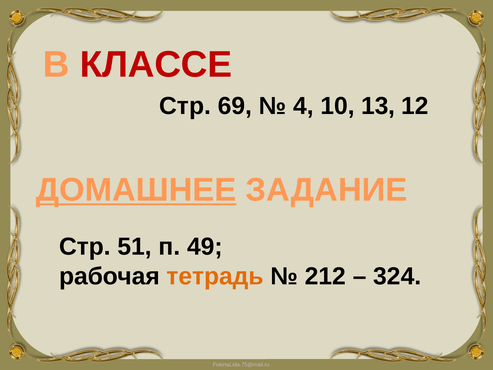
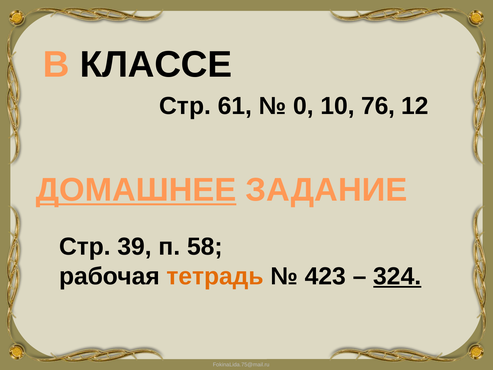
КЛАССЕ colour: red -> black
69: 69 -> 61
4: 4 -> 0
13: 13 -> 76
51: 51 -> 39
49: 49 -> 58
212: 212 -> 423
324 underline: none -> present
